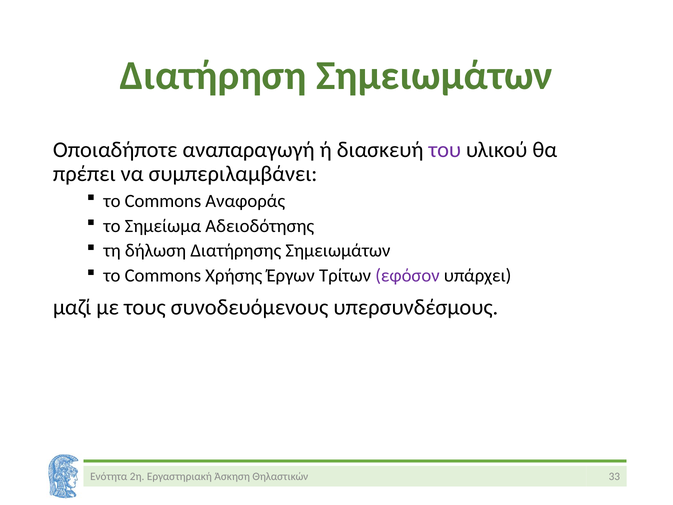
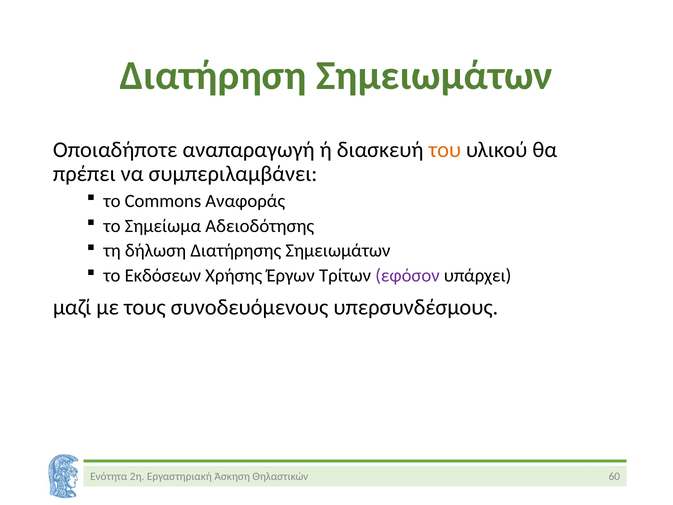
του colour: purple -> orange
Commons at (163, 275): Commons -> Εκδόσεων
33: 33 -> 60
